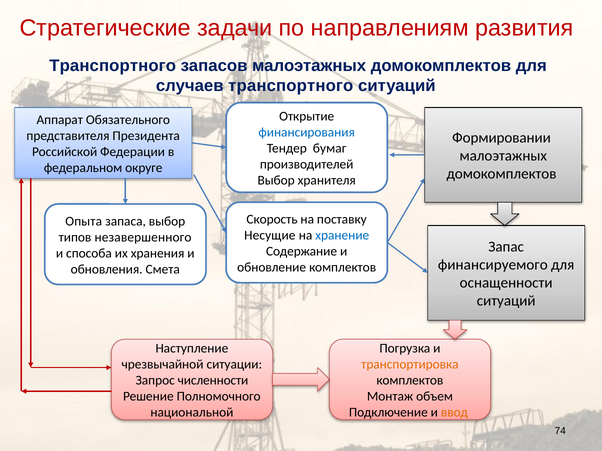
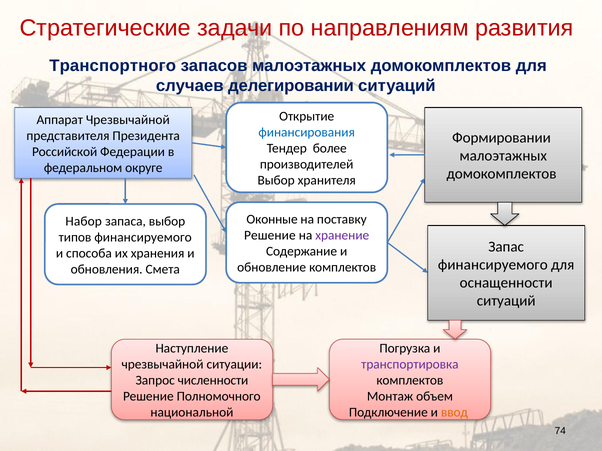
случаев транспортного: транспортного -> делегировании
Аппарат Обязательного: Обязательного -> Чрезвычайной
бумаг: бумаг -> более
Скорость: Скорость -> Оконные
Опыта: Опыта -> Набор
Несущие at (270, 236): Несущие -> Решение
хранение colour: blue -> purple
типов незавершенного: незавершенного -> финансируемого
транспортировка colour: orange -> purple
